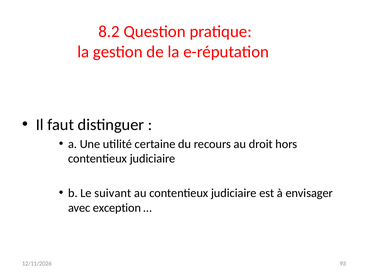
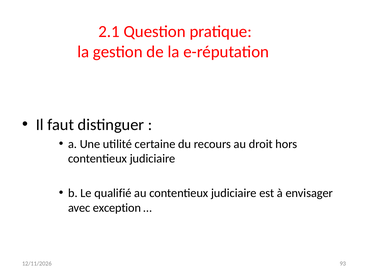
8.2: 8.2 -> 2.1
suivant: suivant -> qualifié
